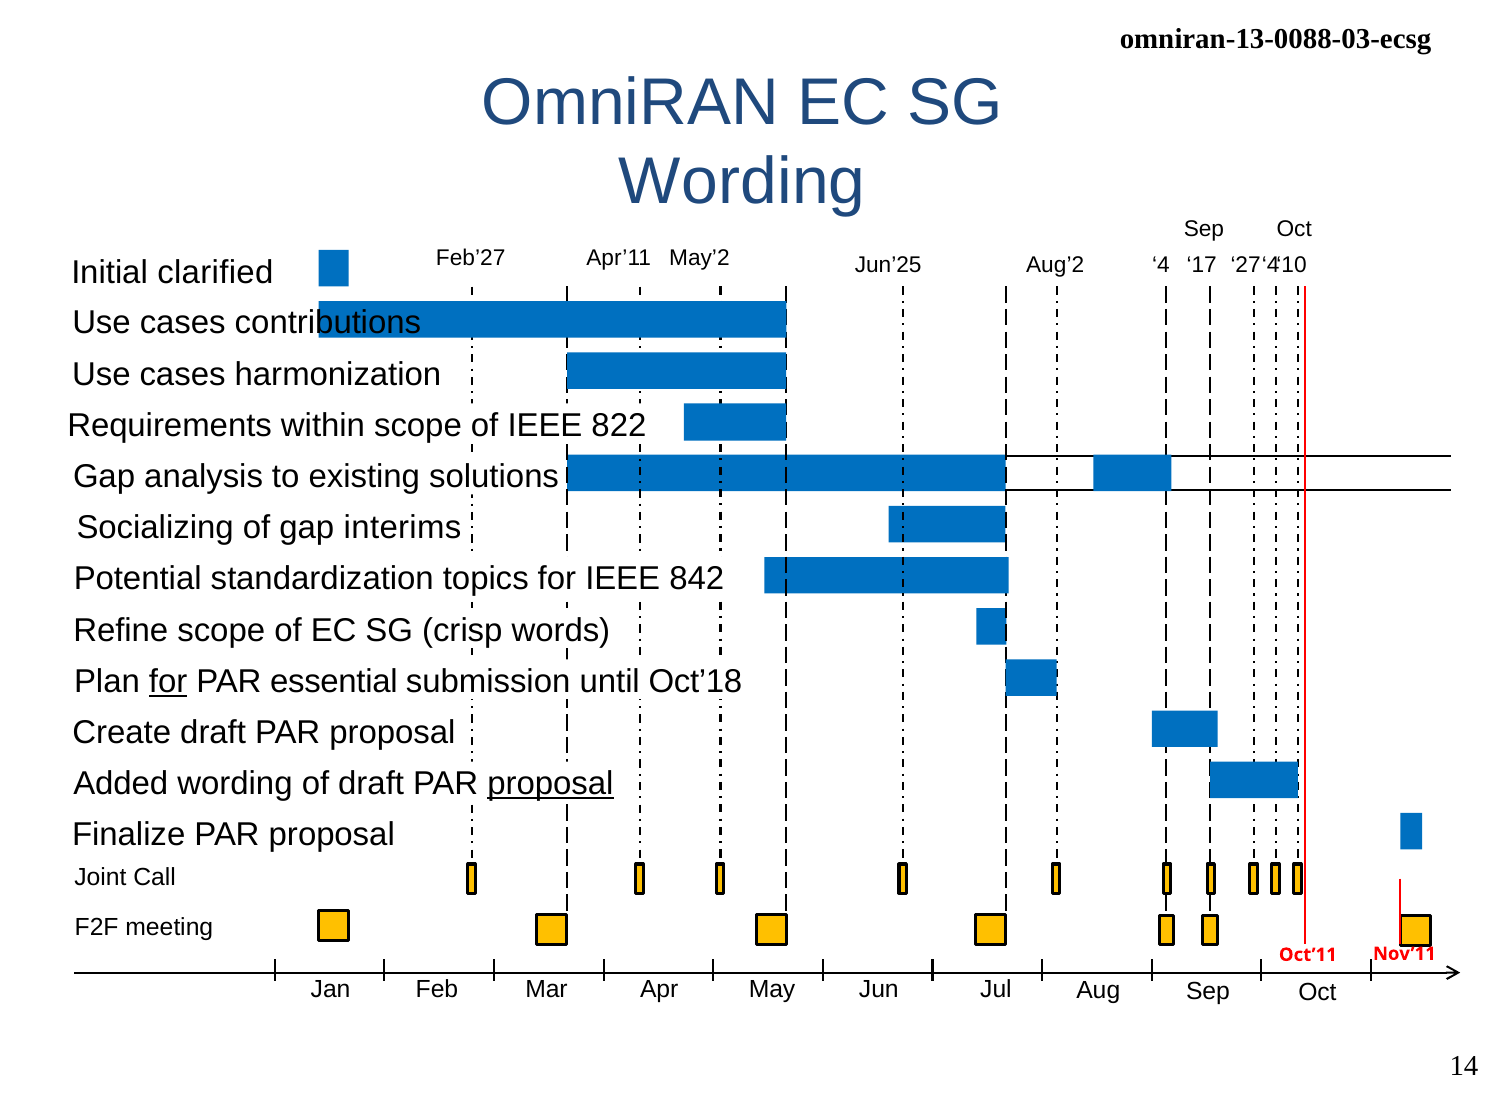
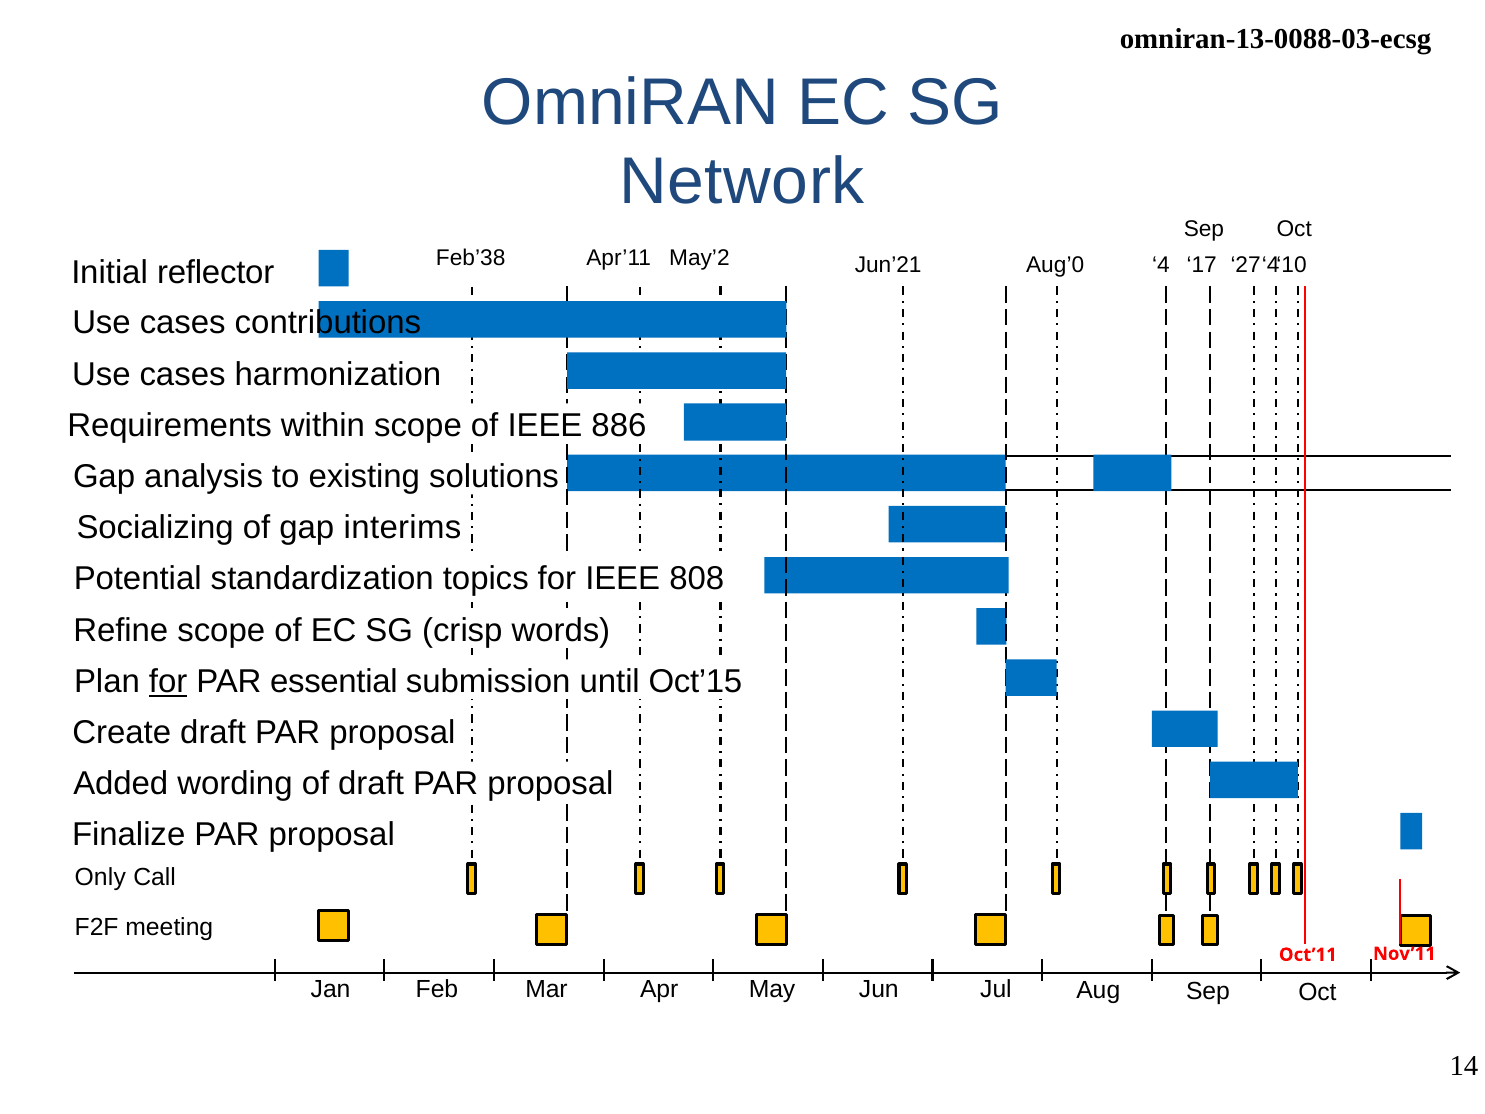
Wording at (742, 182): Wording -> Network
Jun’25: Jun’25 -> Jun’21
Feb’27: Feb’27 -> Feb’38
Aug’2: Aug’2 -> Aug’0
clarified: clarified -> reflector
822: 822 -> 886
842: 842 -> 808
Oct’18: Oct’18 -> Oct’15
proposal at (550, 784) underline: present -> none
Joint: Joint -> Only
